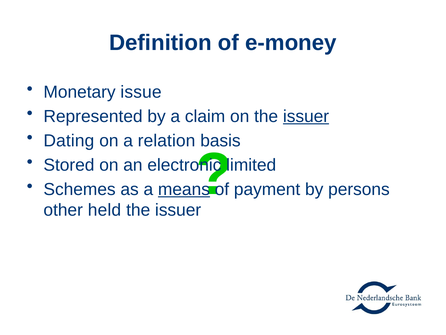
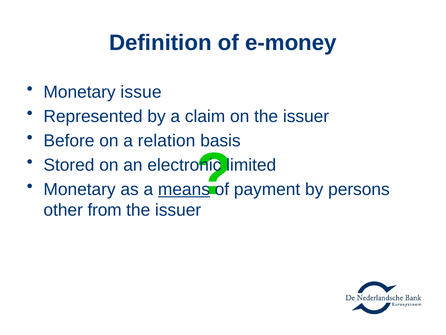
issuer at (306, 116) underline: present -> none
Dating: Dating -> Before
Schemes at (80, 189): Schemes -> Monetary
held: held -> from
